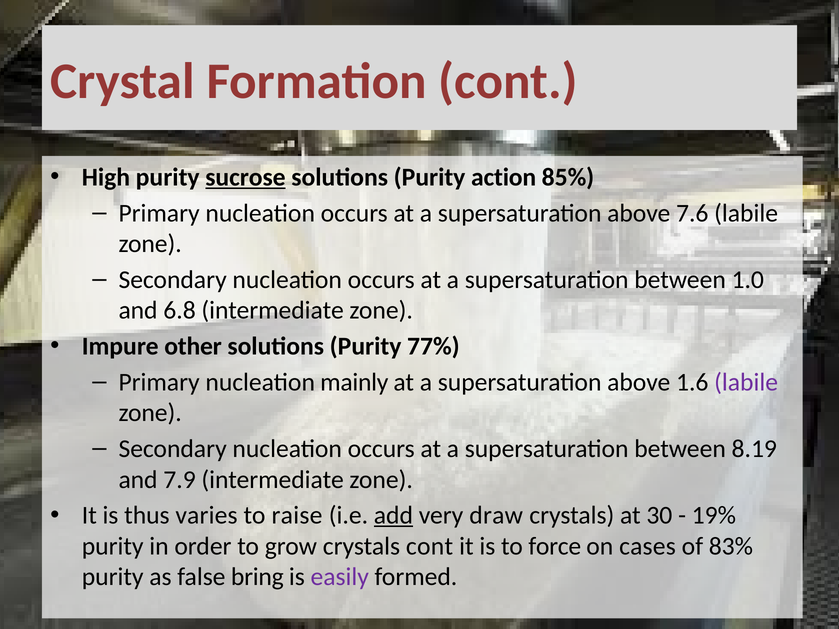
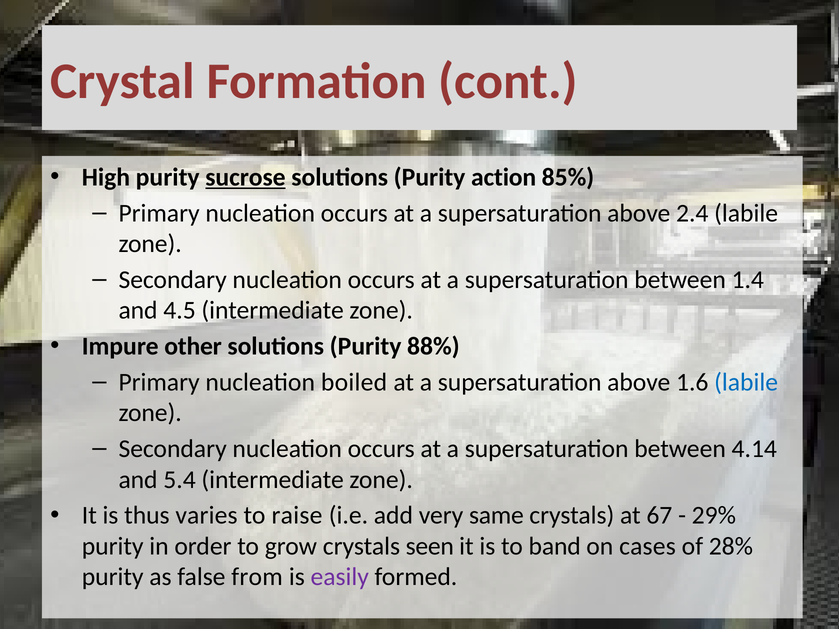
7.6: 7.6 -> 2.4
1.0: 1.0 -> 1.4
6.8: 6.8 -> 4.5
77%: 77% -> 88%
mainly: mainly -> boiled
labile at (746, 382) colour: purple -> blue
8.19: 8.19 -> 4.14
7.9: 7.9 -> 5.4
add underline: present -> none
draw: draw -> same
30: 30 -> 67
19%: 19% -> 29%
crystals cont: cont -> seen
force: force -> band
83%: 83% -> 28%
bring: bring -> from
